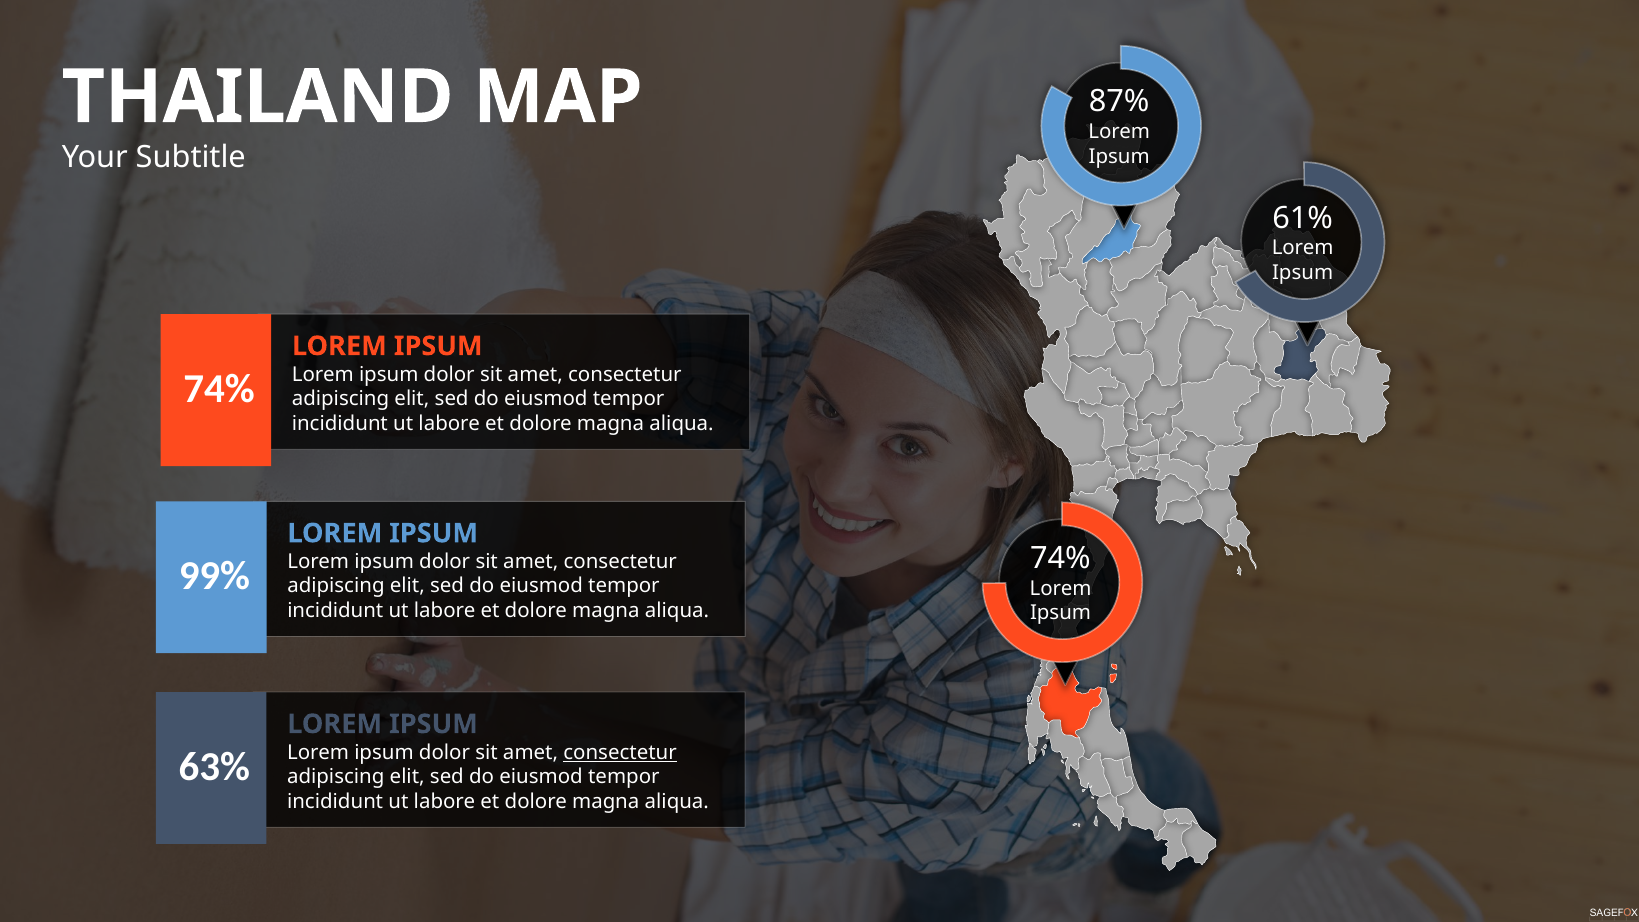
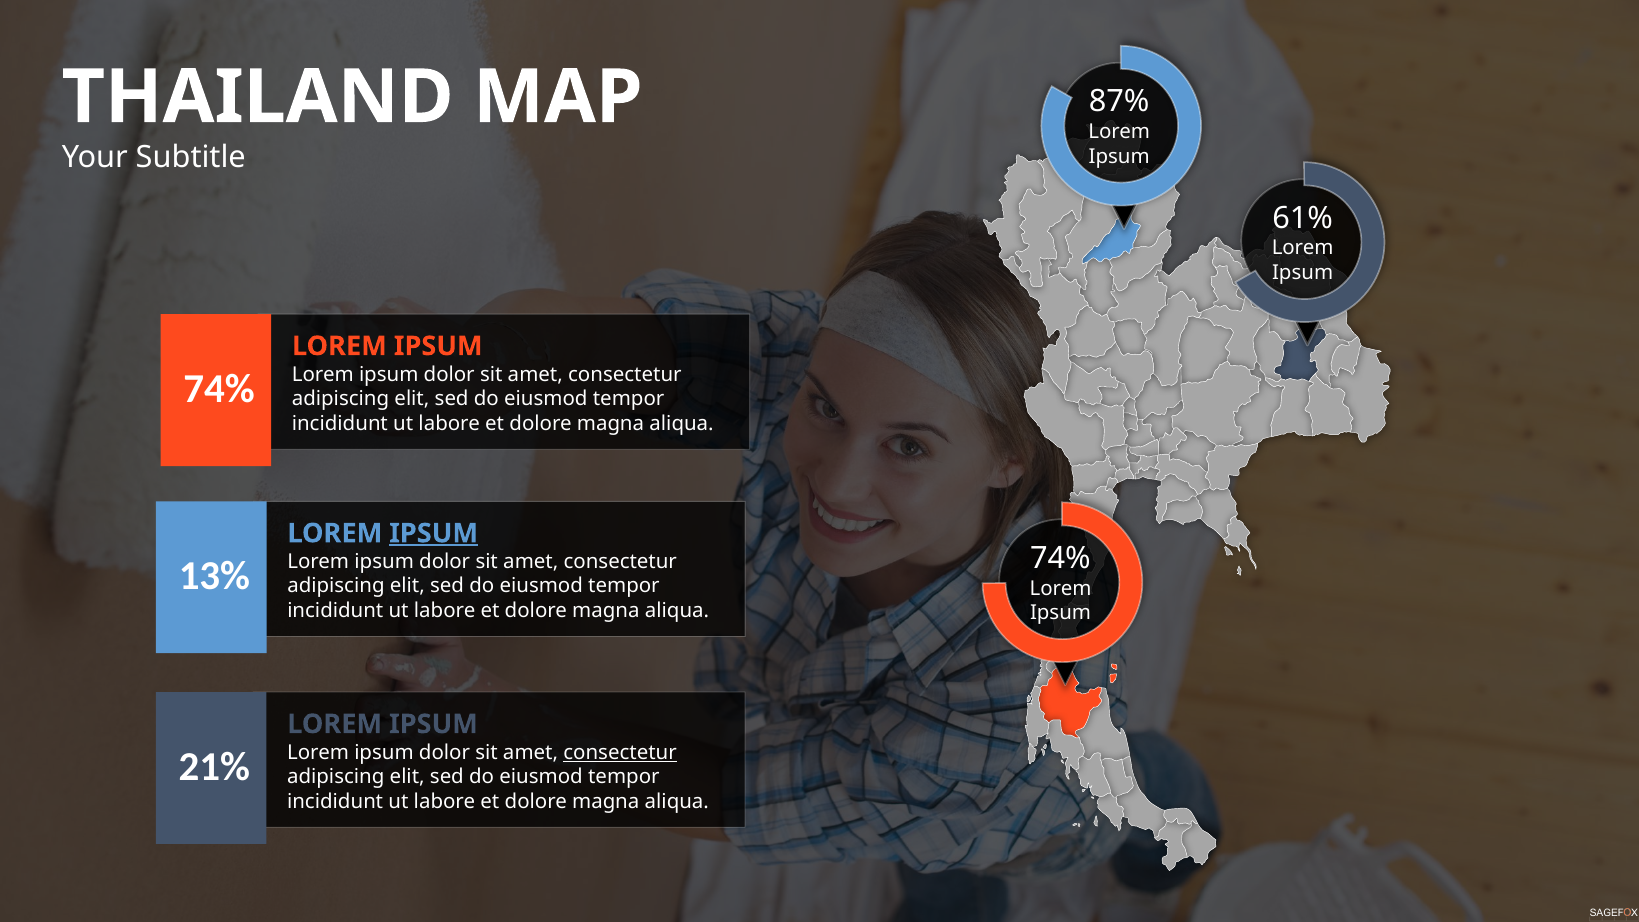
IPSUM at (434, 533) underline: none -> present
99%: 99% -> 13%
63%: 63% -> 21%
